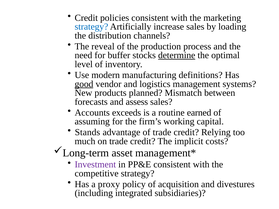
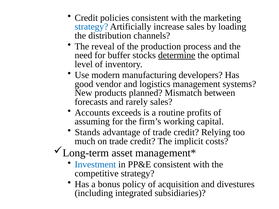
definitions: definitions -> developers
good underline: present -> none
assess: assess -> rarely
earned: earned -> profits
Investment colour: purple -> blue
proxy: proxy -> bonus
